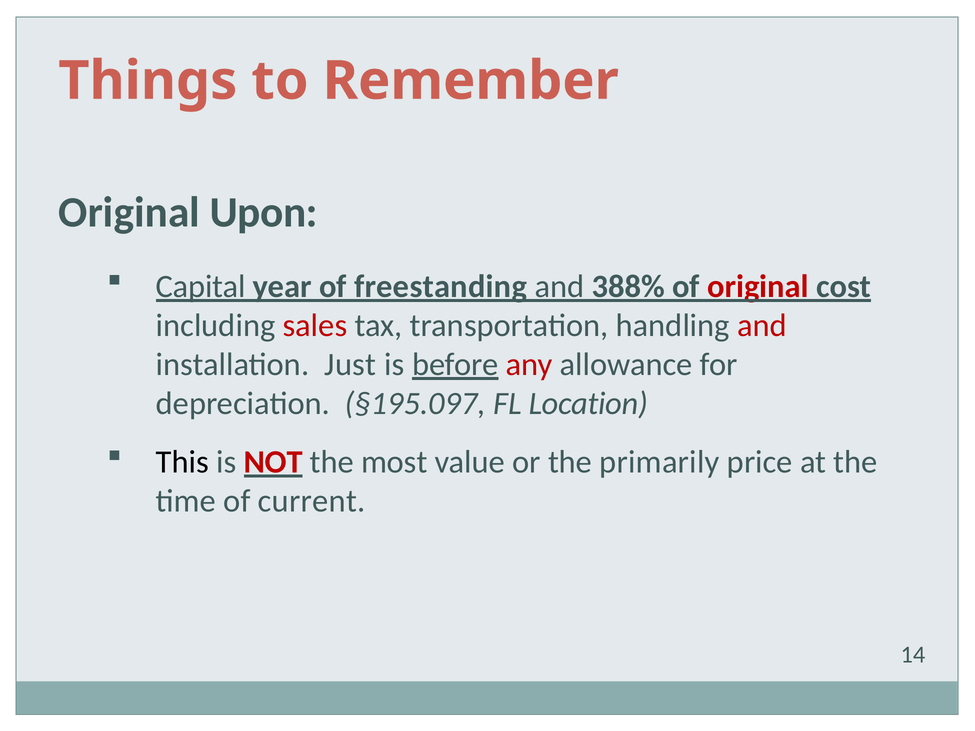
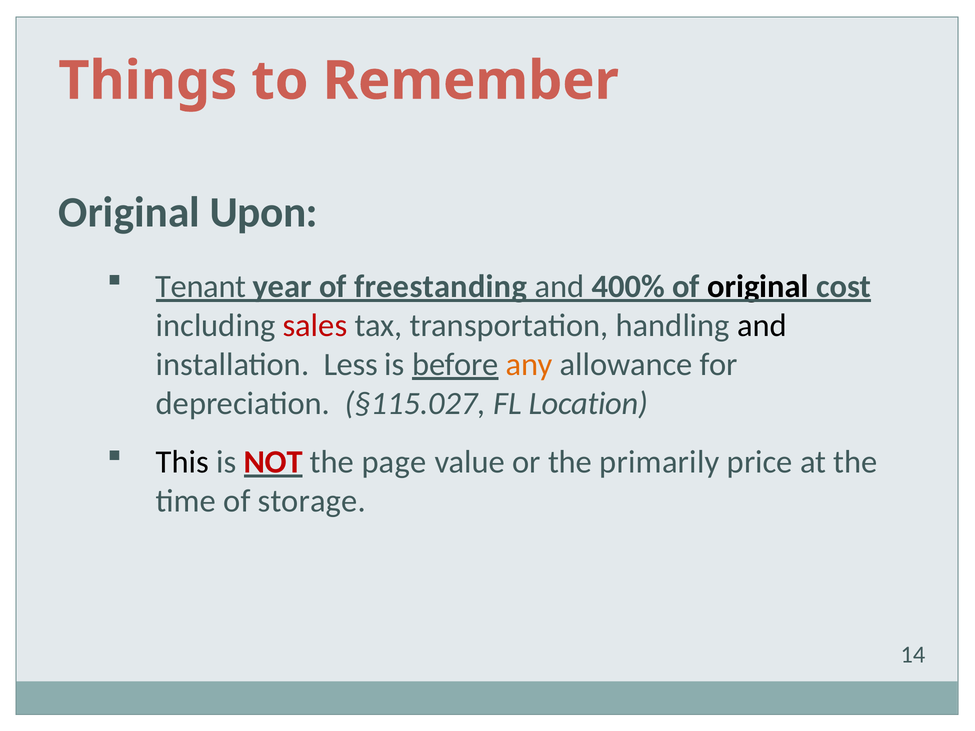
Capital: Capital -> Tenant
388%: 388% -> 400%
original at (758, 287) colour: red -> black
and at (762, 326) colour: red -> black
Just: Just -> Less
any colour: red -> orange
§195.097: §195.097 -> §115.027
most: most -> page
current: current -> storage
